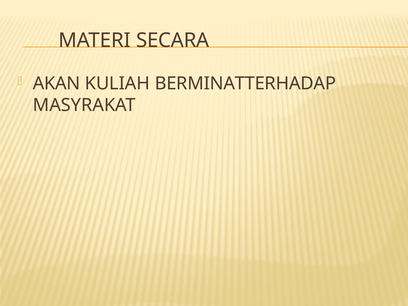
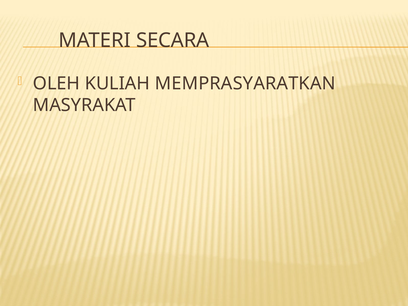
AKAN: AKAN -> OLEH
BERMINATTERHADAP: BERMINATTERHADAP -> MEMPRASYARATKAN
